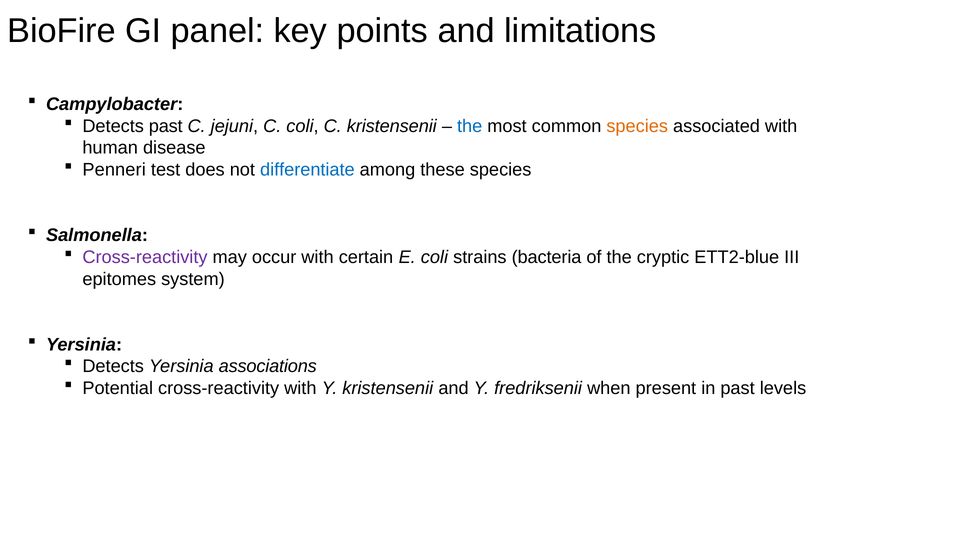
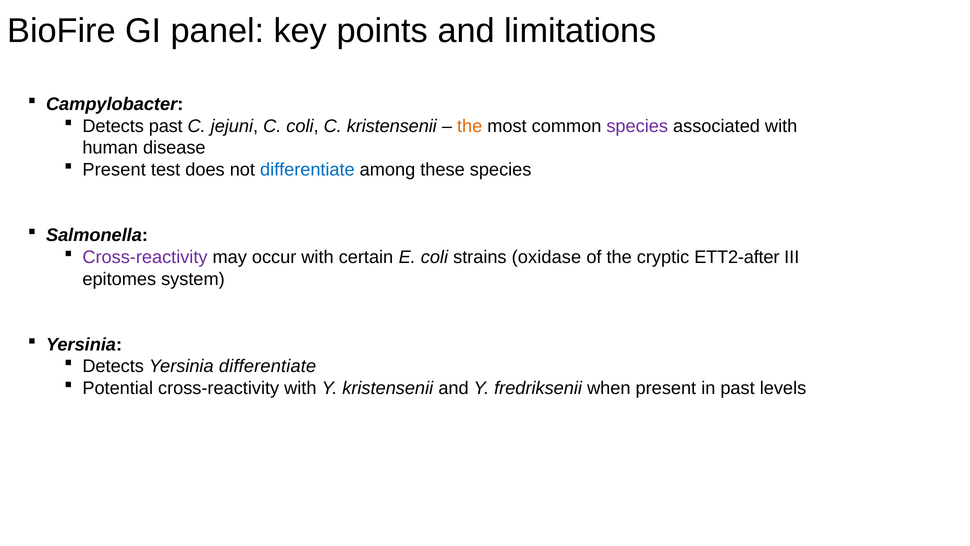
the at (470, 126) colour: blue -> orange
species at (637, 126) colour: orange -> purple
Penneri at (114, 170): Penneri -> Present
bacteria: bacteria -> oxidase
ETT2-blue: ETT2-blue -> ETT2-after
Yersinia associations: associations -> differentiate
